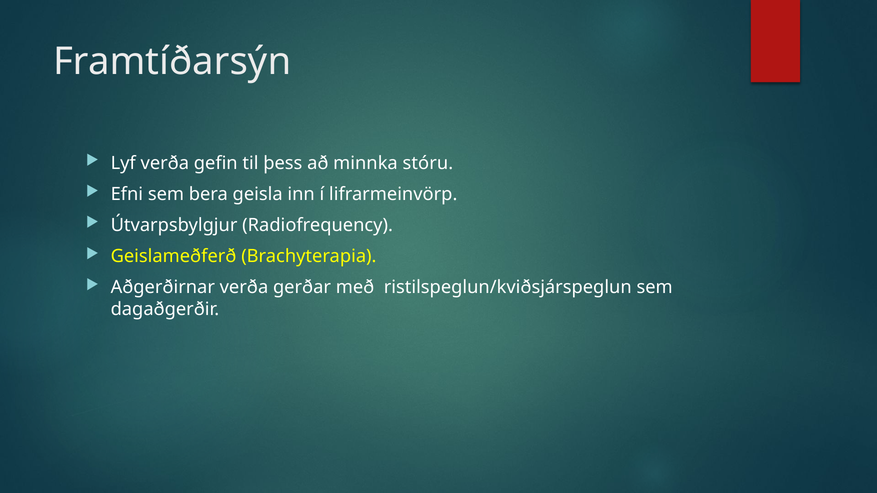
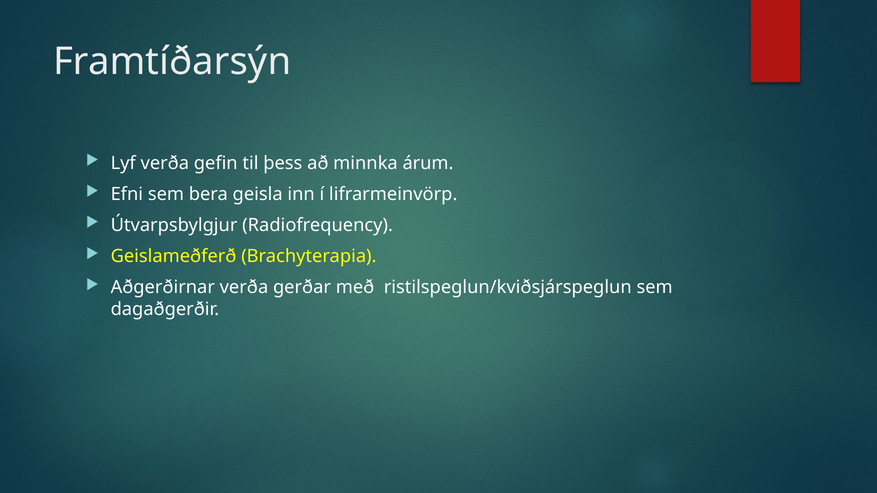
stóru: stóru -> árum
